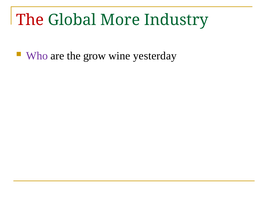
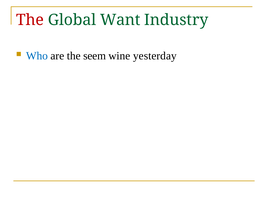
More: More -> Want
Who colour: purple -> blue
grow: grow -> seem
